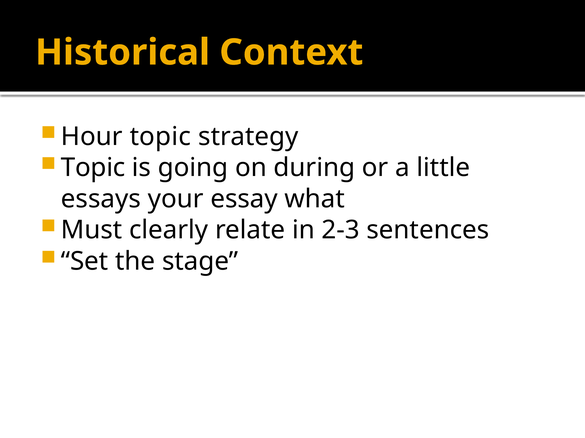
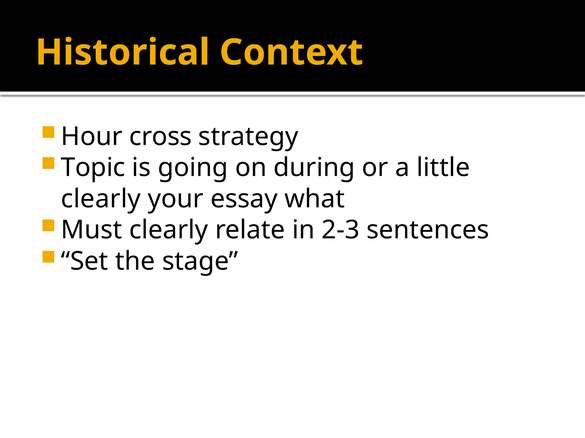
Hour topic: topic -> cross
essays at (101, 199): essays -> clearly
